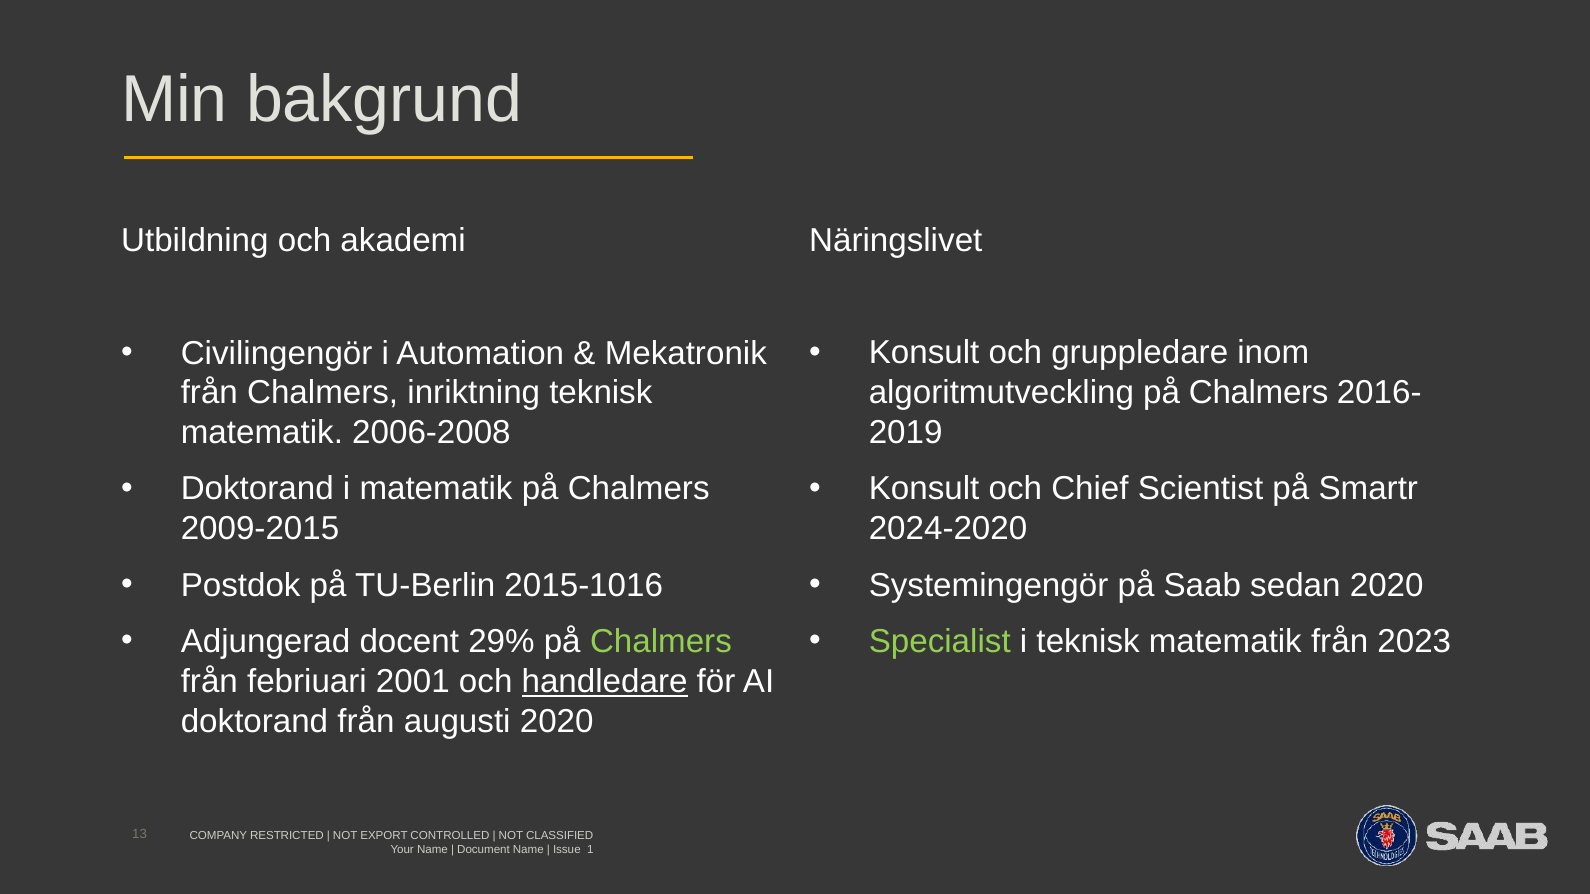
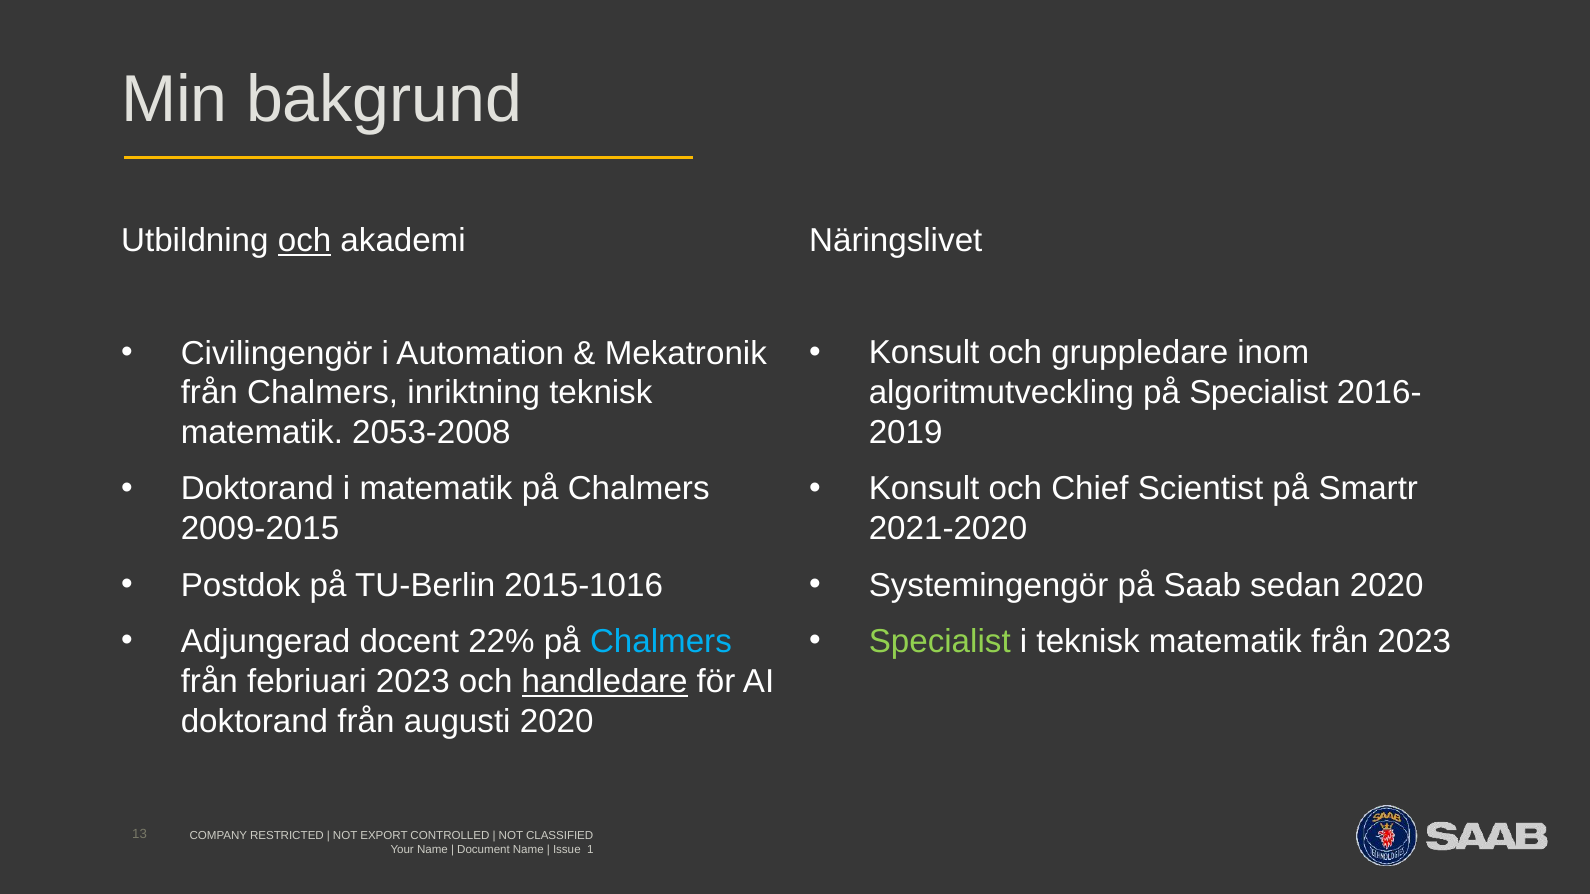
och at (305, 240) underline: none -> present
algoritmutveckling på Chalmers: Chalmers -> Specialist
2006-2008: 2006-2008 -> 2053-2008
2024-2020: 2024-2020 -> 2021-2020
29%: 29% -> 22%
Chalmers at (661, 642) colour: light green -> light blue
febriuari 2001: 2001 -> 2023
